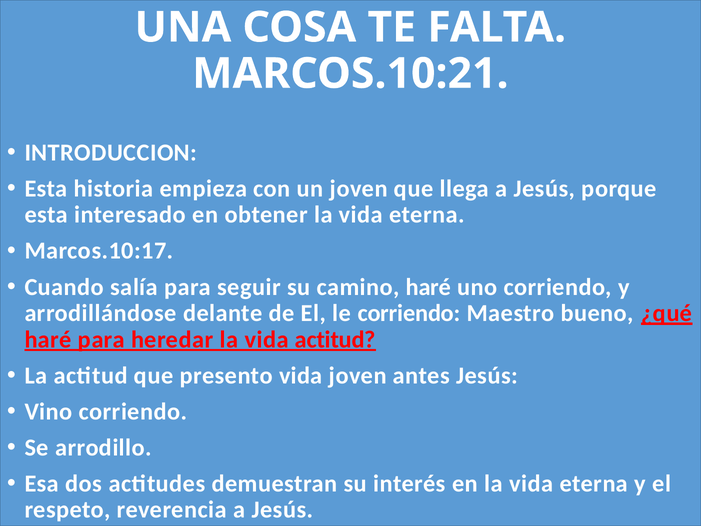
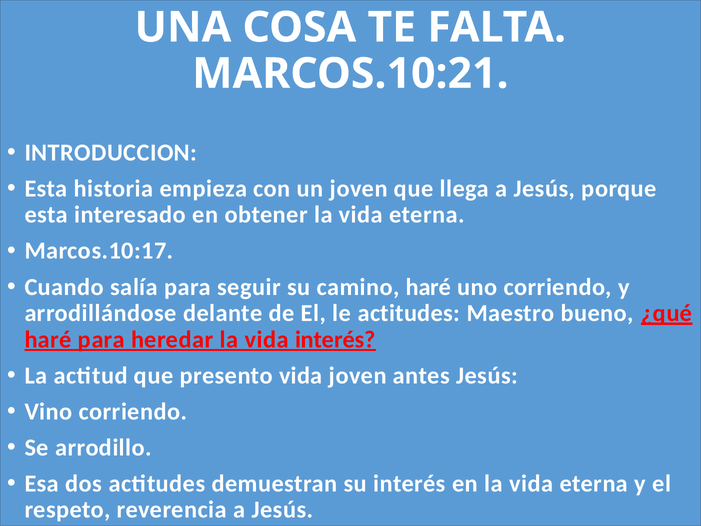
le corriendo: corriendo -> actitudes
vida actitud: actitud -> interés
